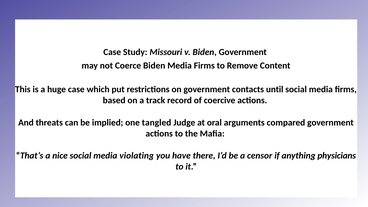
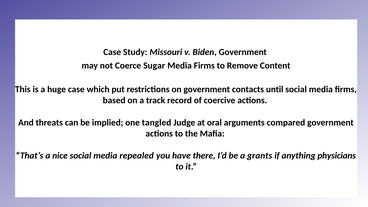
Coerce Biden: Biden -> Sugar
violating: violating -> repealed
censor: censor -> grants
